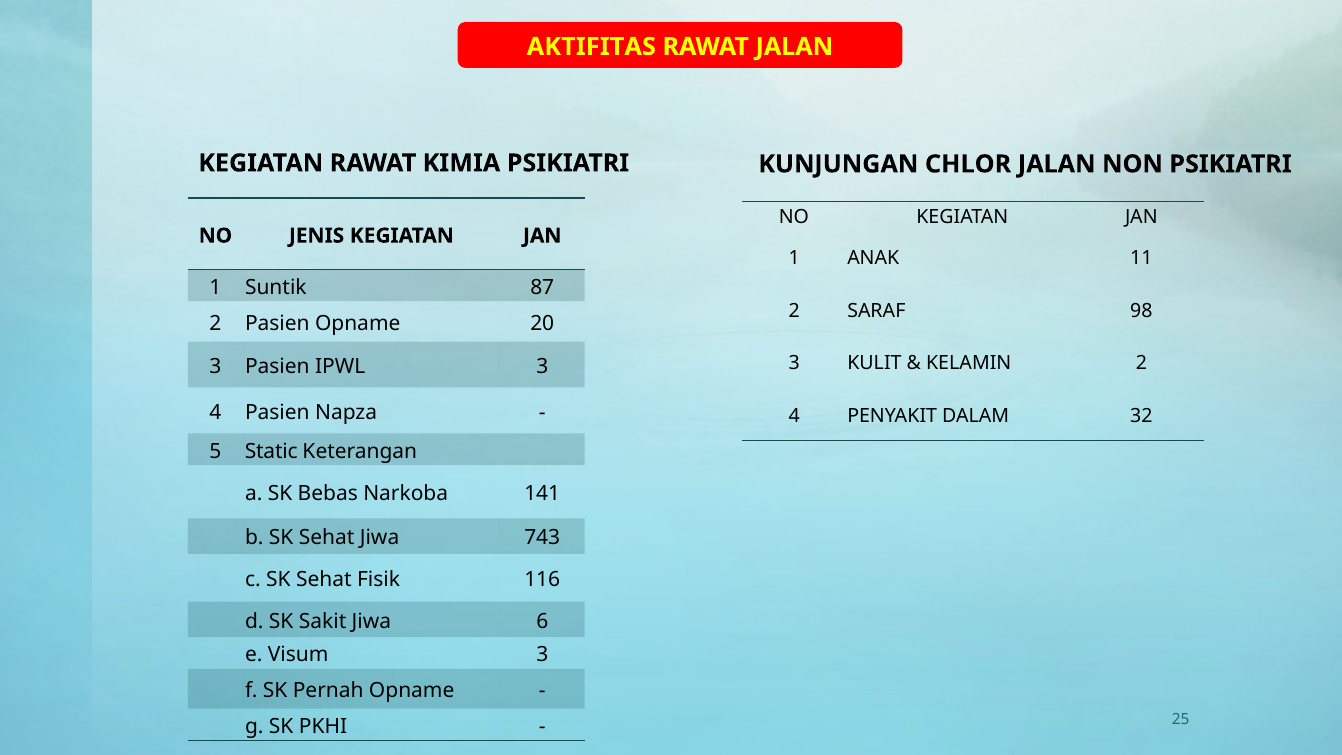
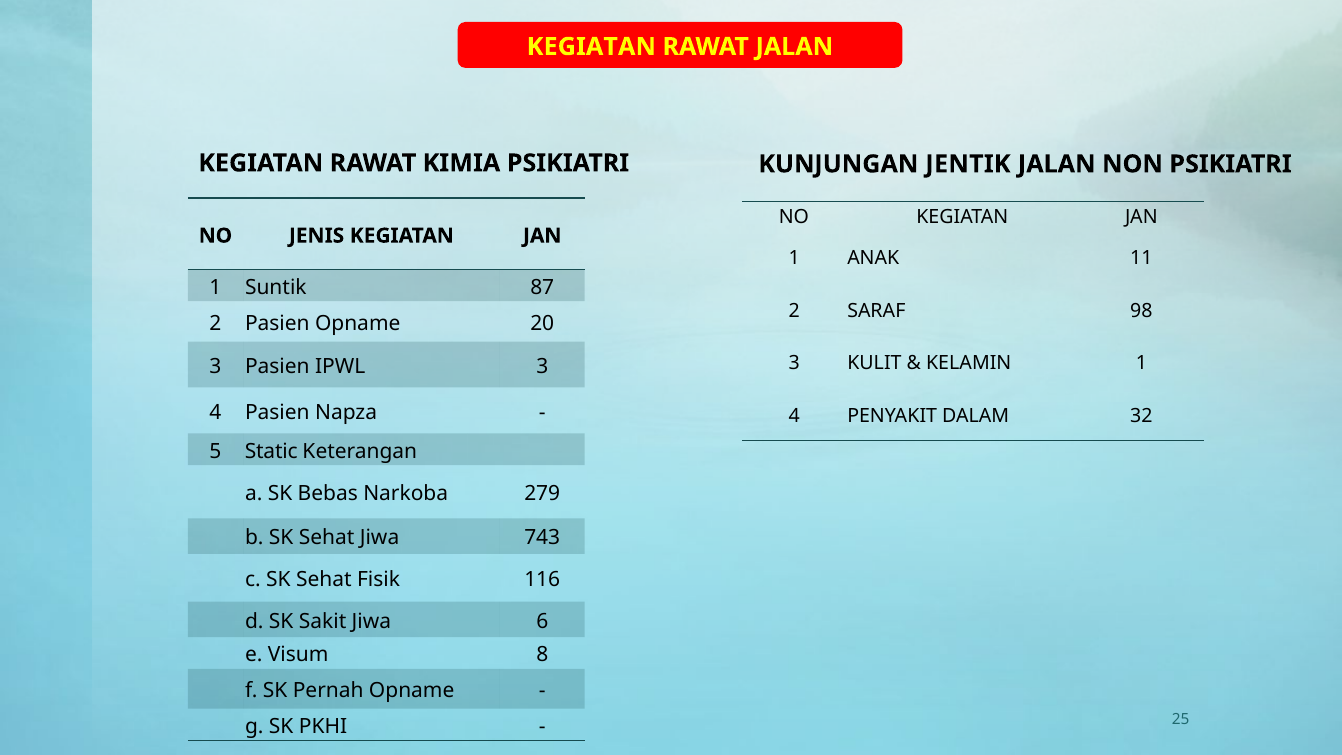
AKTIFITAS at (591, 47): AKTIFITAS -> KEGIATAN
CHLOR: CHLOR -> JENTIK
KELAMIN 2: 2 -> 1
141: 141 -> 279
Visum 3: 3 -> 8
